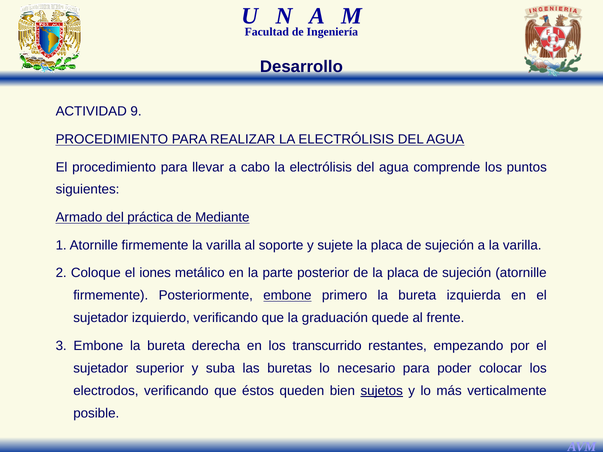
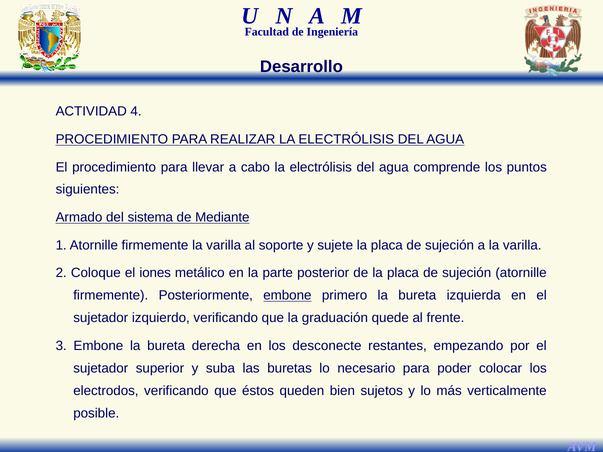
9: 9 -> 4
práctica: práctica -> sistema
transcurrido: transcurrido -> desconecte
sujetos underline: present -> none
